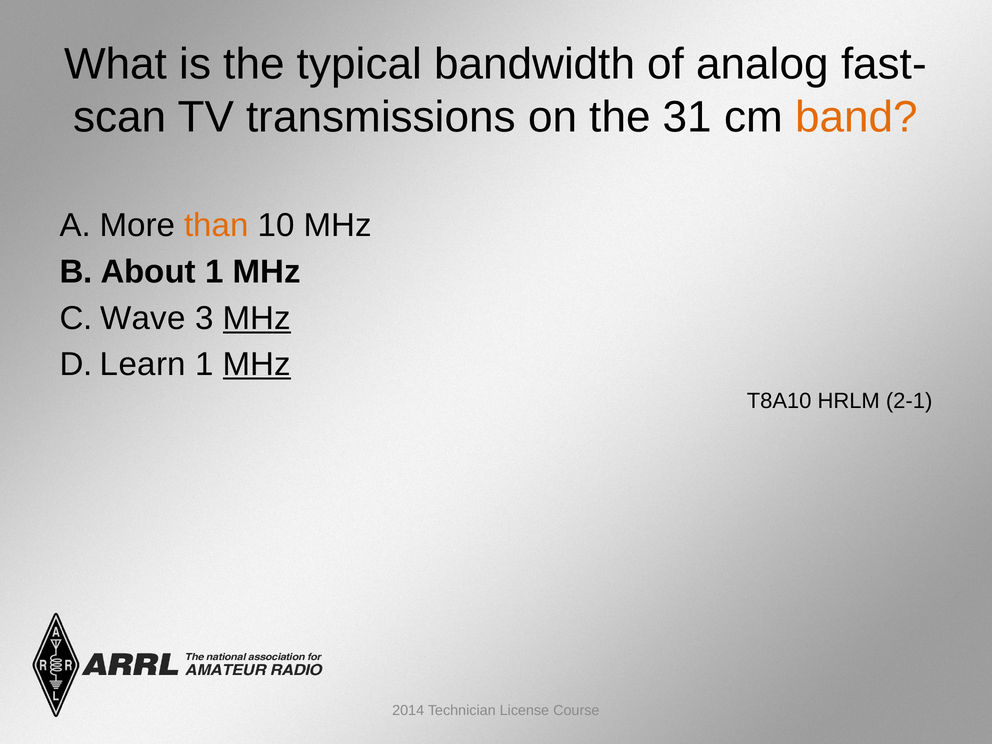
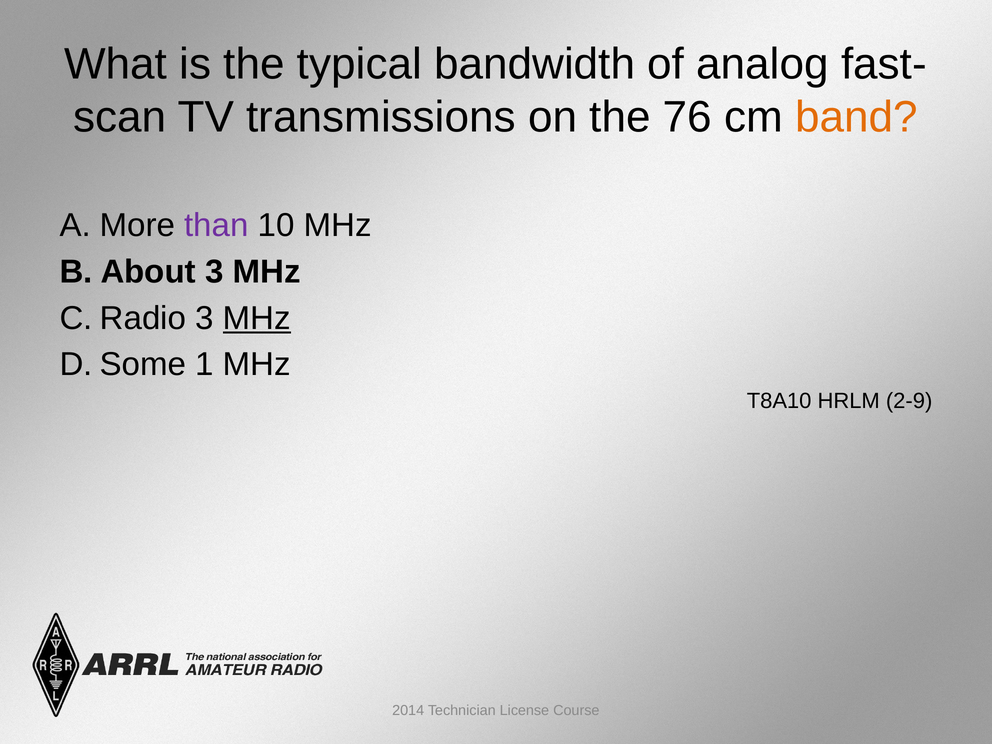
31: 31 -> 76
than colour: orange -> purple
About 1: 1 -> 3
Wave: Wave -> Radio
Learn: Learn -> Some
MHz at (257, 364) underline: present -> none
2-1: 2-1 -> 2-9
